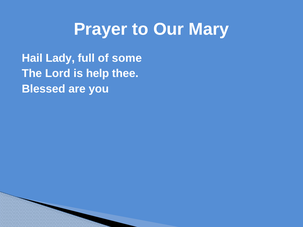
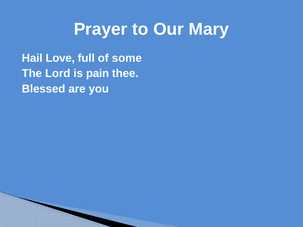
Lady: Lady -> Love
help: help -> pain
